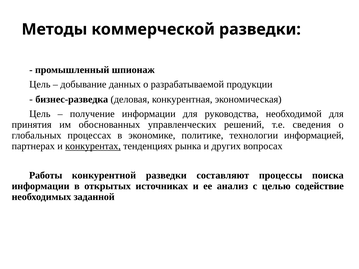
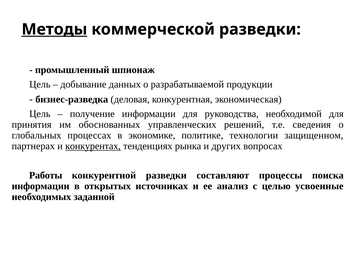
Методы underline: none -> present
информацией: информацией -> защищенном
содействие: содействие -> усвоенные
